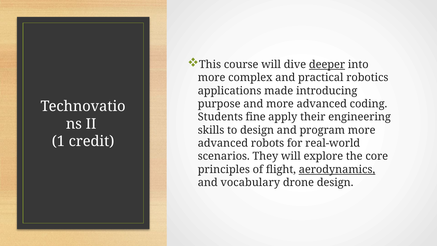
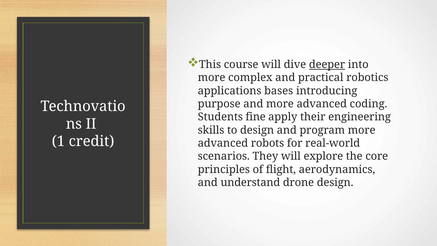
made: made -> bases
aerodynamics underline: present -> none
vocabulary: vocabulary -> understand
